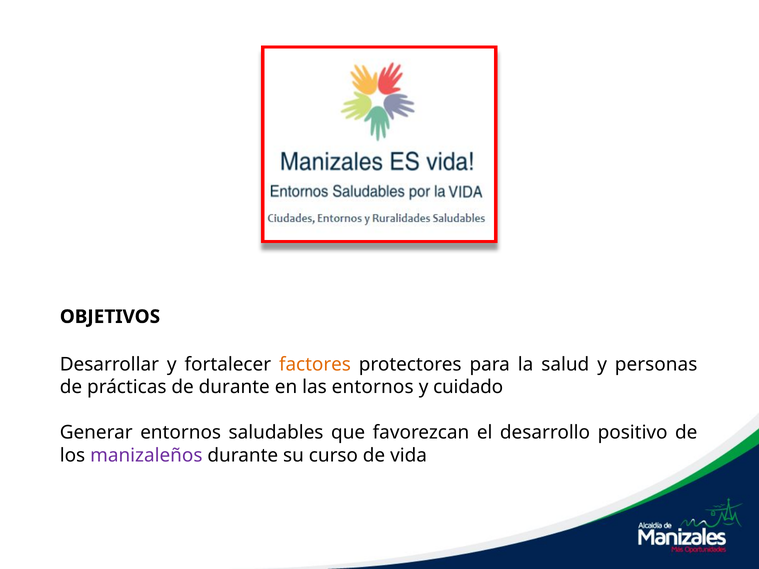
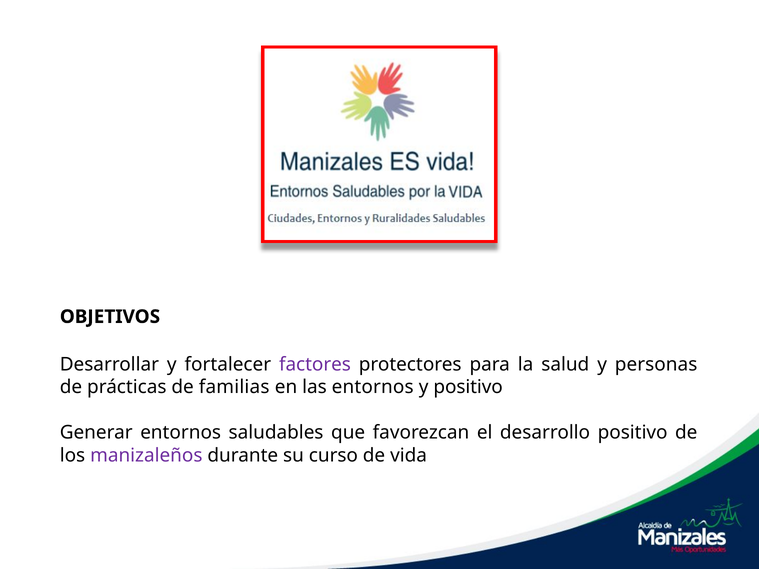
factores colour: orange -> purple
de durante: durante -> familias
y cuidado: cuidado -> positivo
